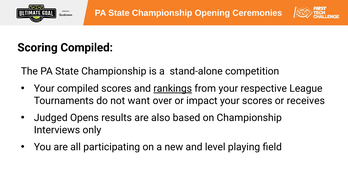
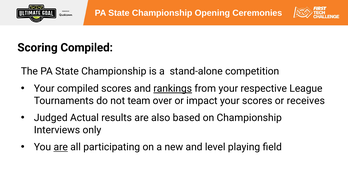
want: want -> team
Opens: Opens -> Actual
are at (61, 147) underline: none -> present
